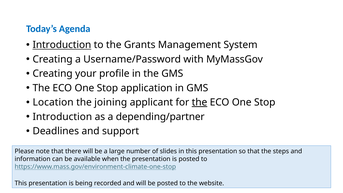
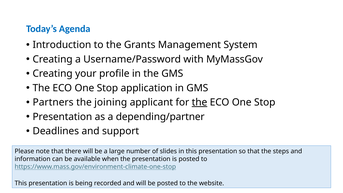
Introduction at (62, 45) underline: present -> none
Location: Location -> Partners
Introduction at (62, 117): Introduction -> Presentation
